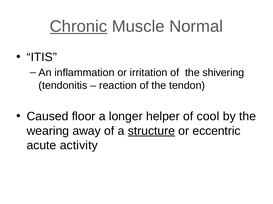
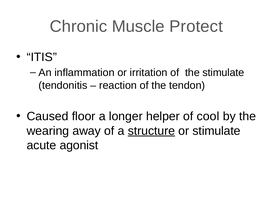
Chronic underline: present -> none
Normal: Normal -> Protect
the shivering: shivering -> stimulate
or eccentric: eccentric -> stimulate
activity: activity -> agonist
